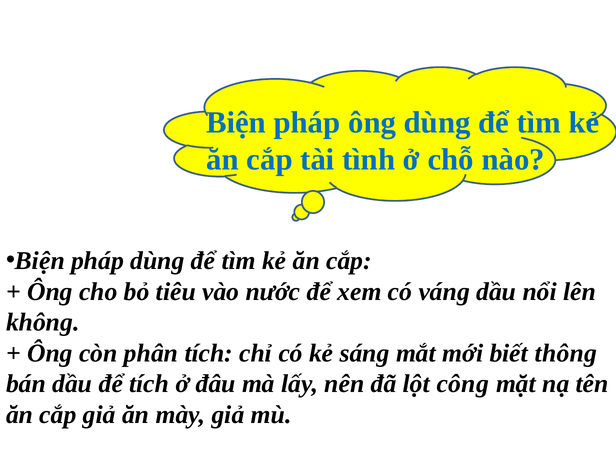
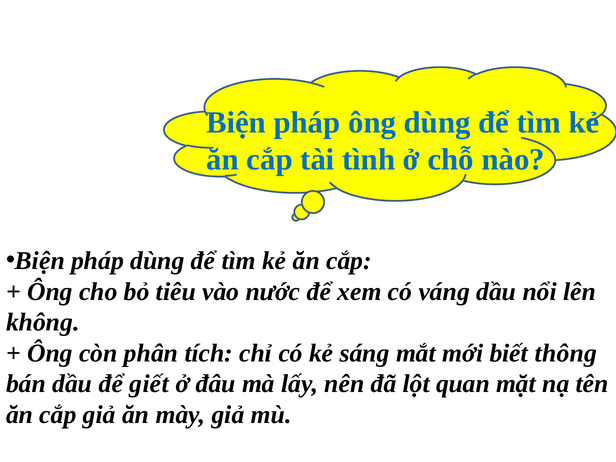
để tích: tích -> giết
công: công -> quan
